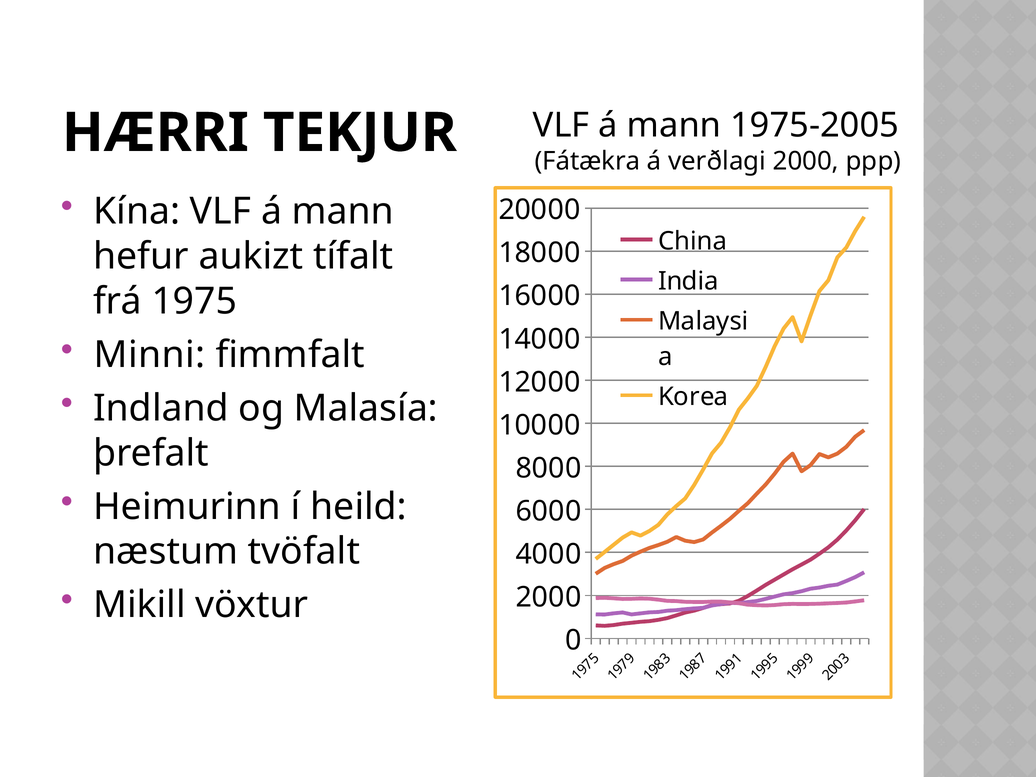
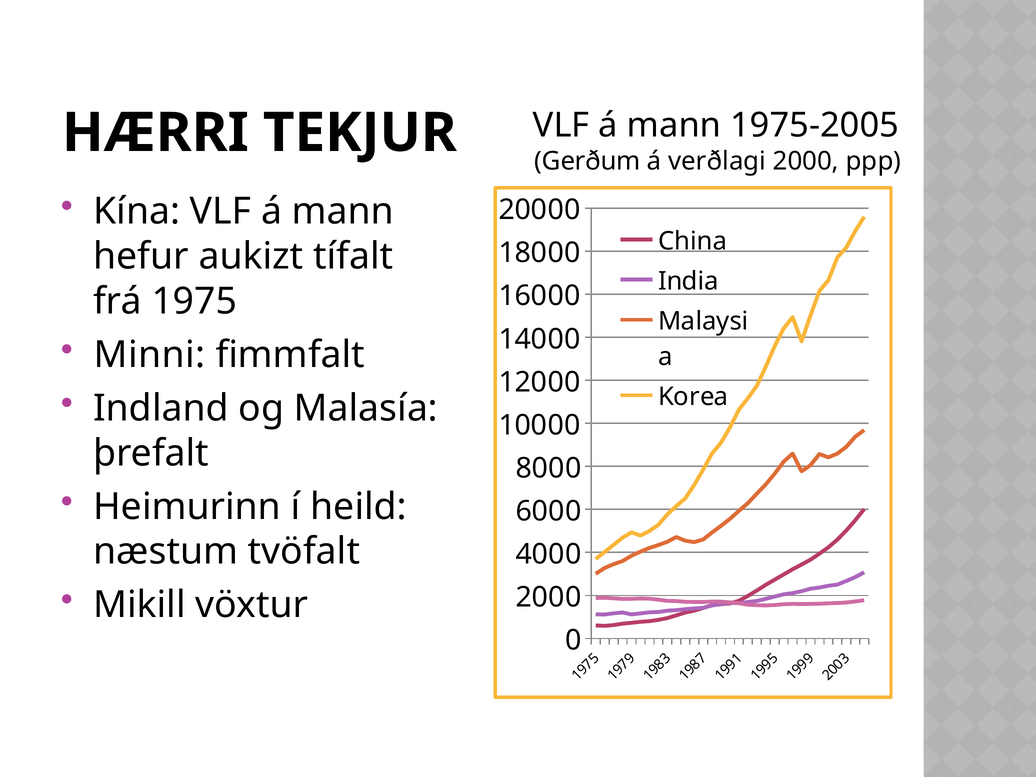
Fátækra: Fátækra -> Gerðum
